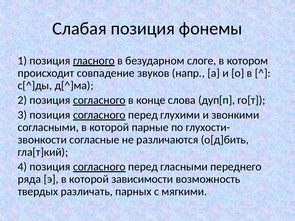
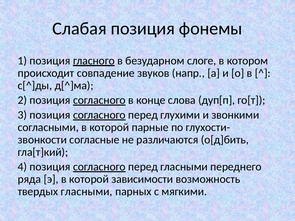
твердых различать: различать -> гласными
